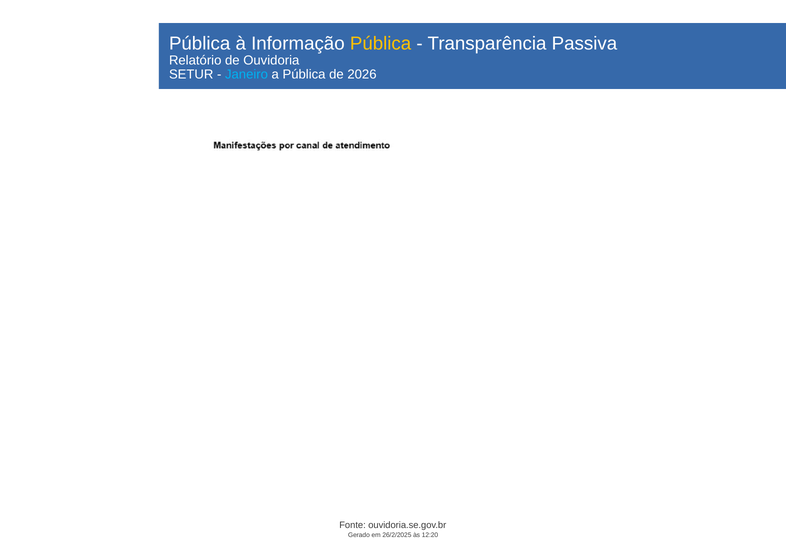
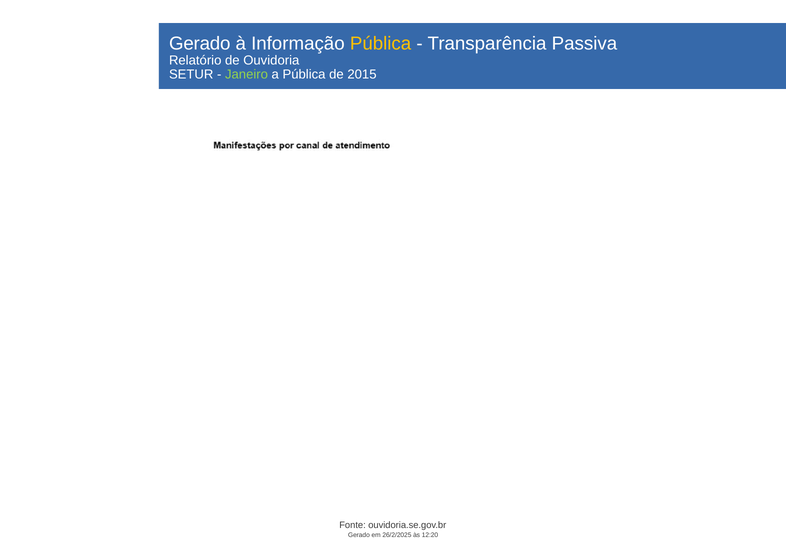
Pública at (200, 43): Pública -> Gerado
Janeiro colour: light blue -> light green
2026: 2026 -> 2015
